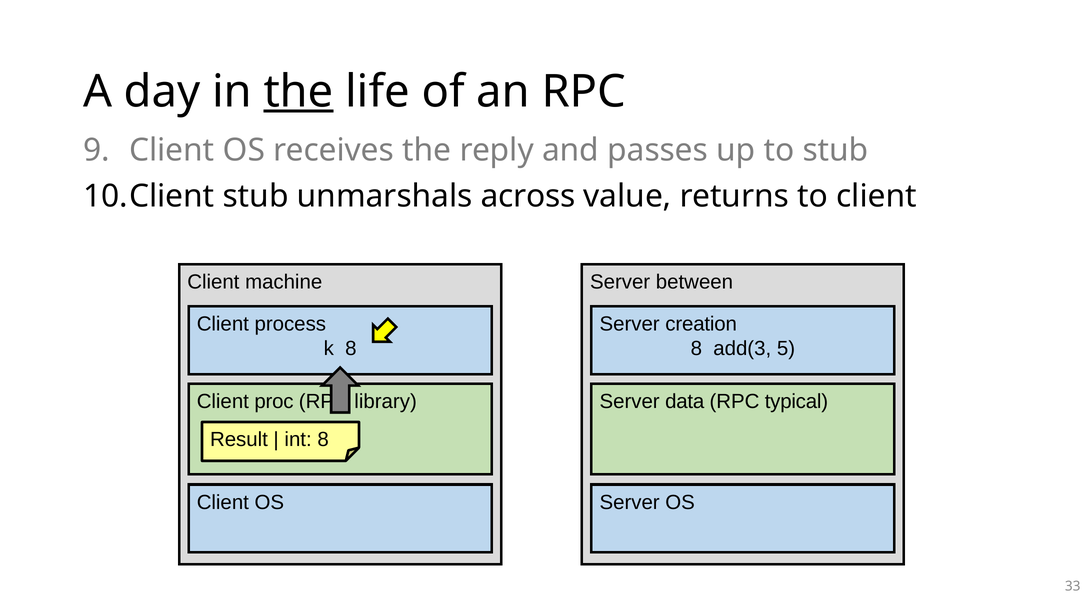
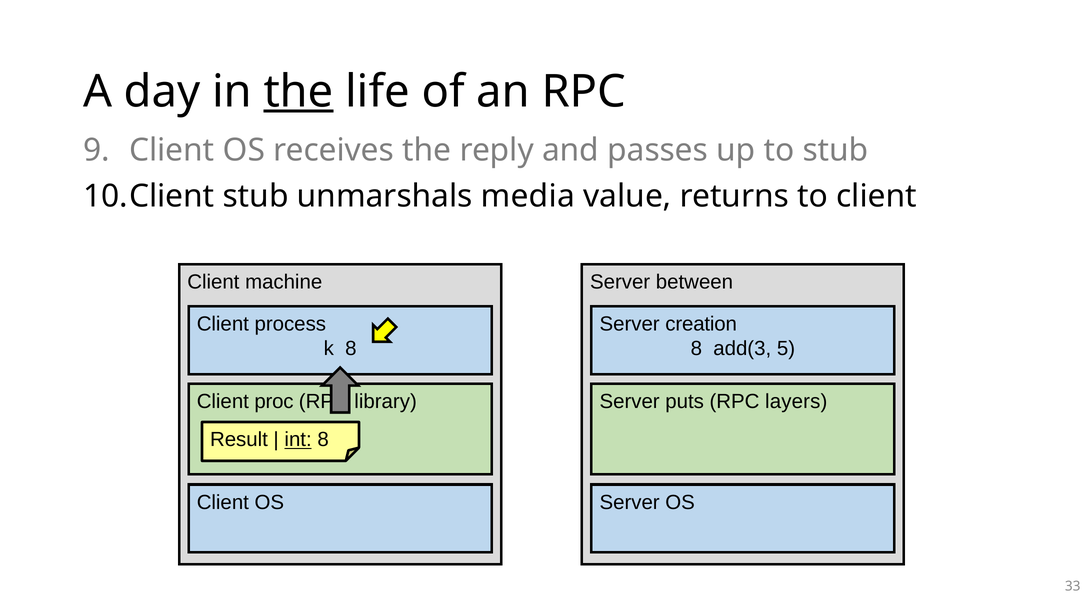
across: across -> media
data: data -> puts
typical: typical -> layers
int underline: none -> present
